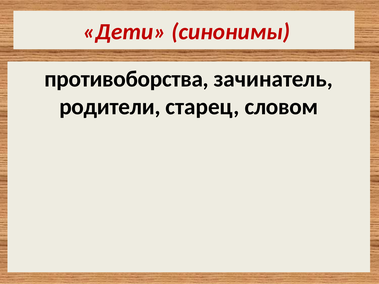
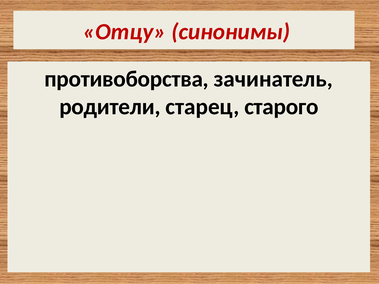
Дети: Дети -> Отцу
словом: словом -> старого
